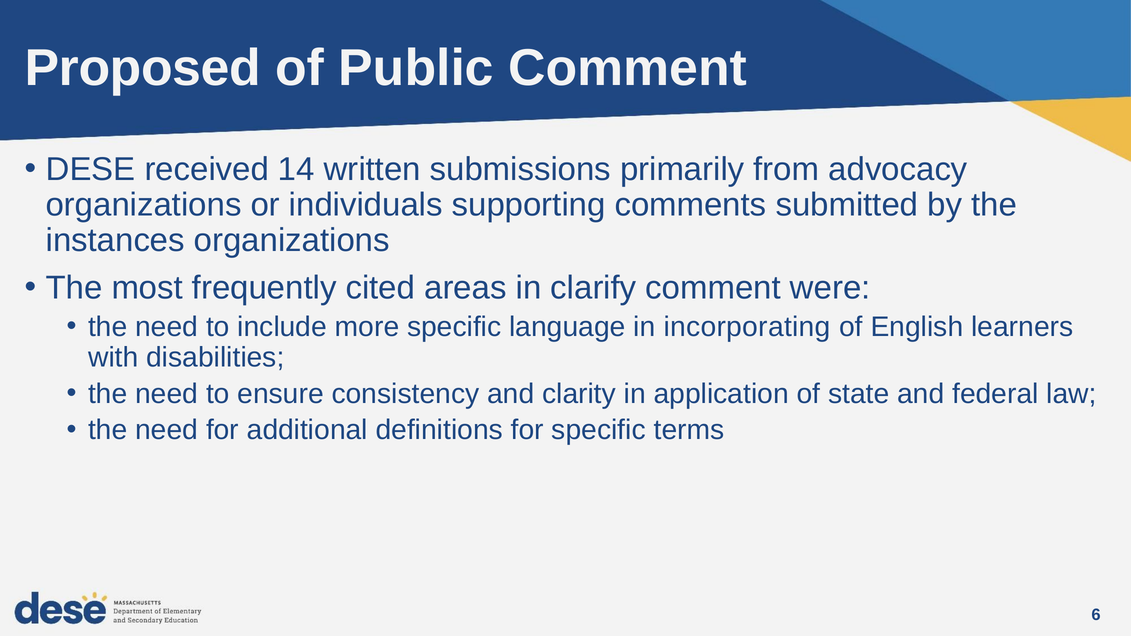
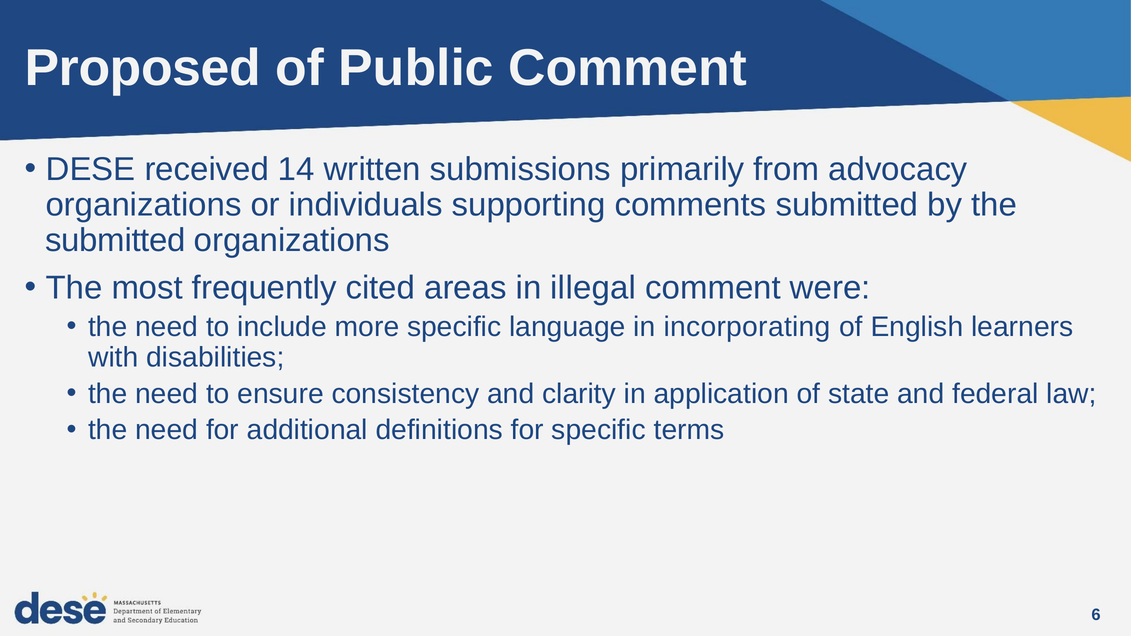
instances at (115, 241): instances -> submitted
clarify: clarify -> illegal
